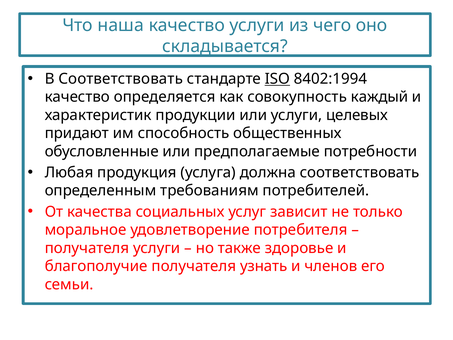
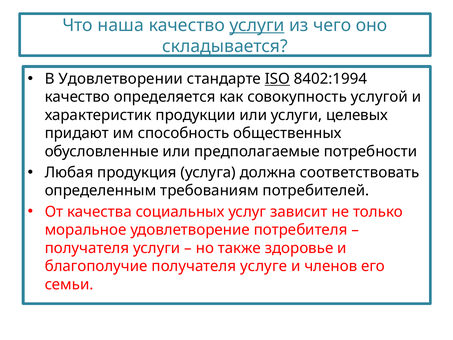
услуги at (257, 25) underline: none -> present
В Соответствовать: Соответствовать -> Удовлетворении
каждый: каждый -> услугой
узнать: узнать -> услуге
